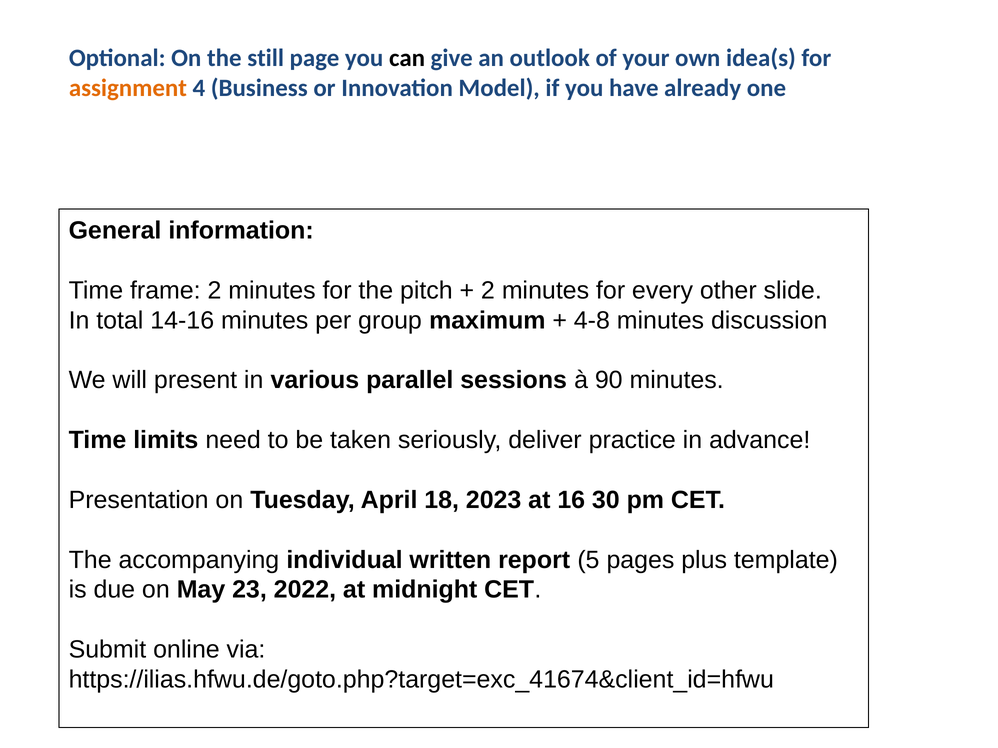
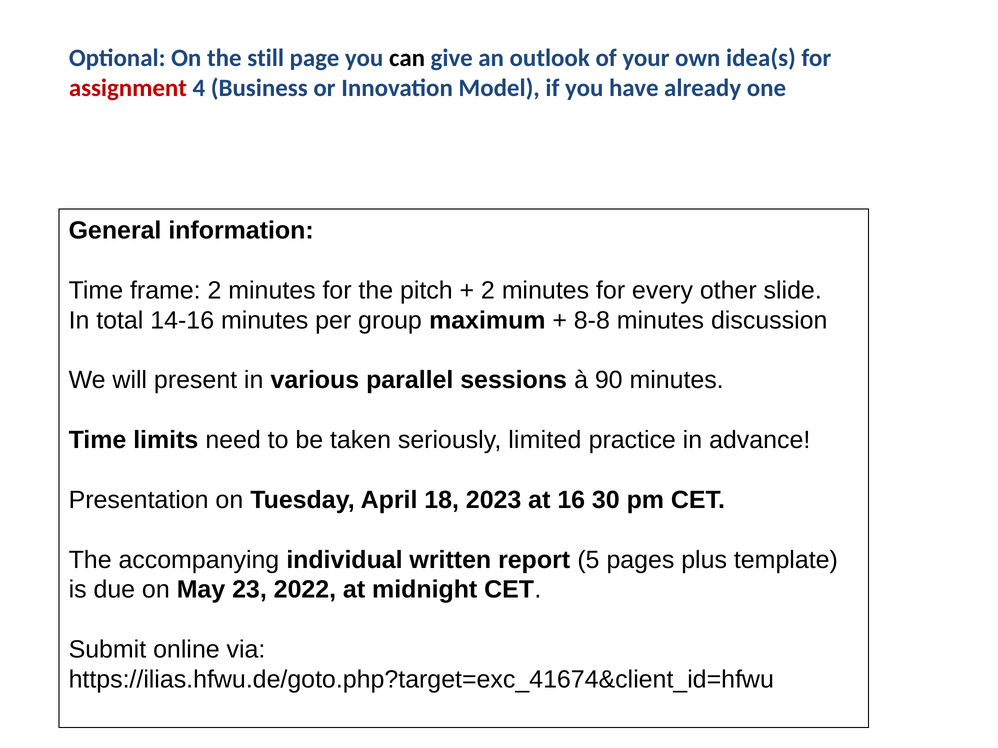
assignment colour: orange -> red
4-8: 4-8 -> 8-8
deliver: deliver -> limited
